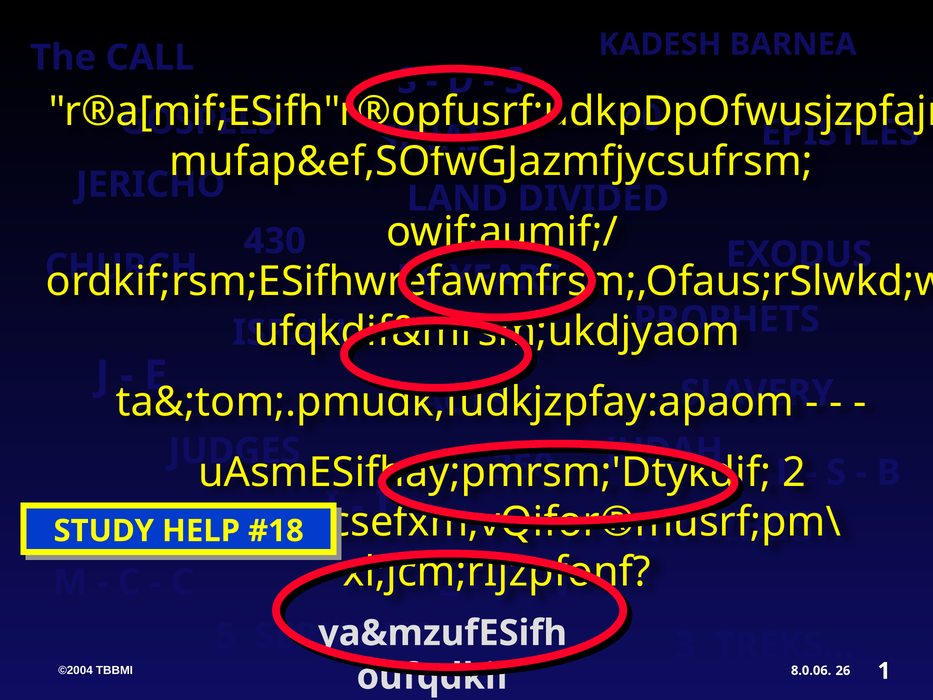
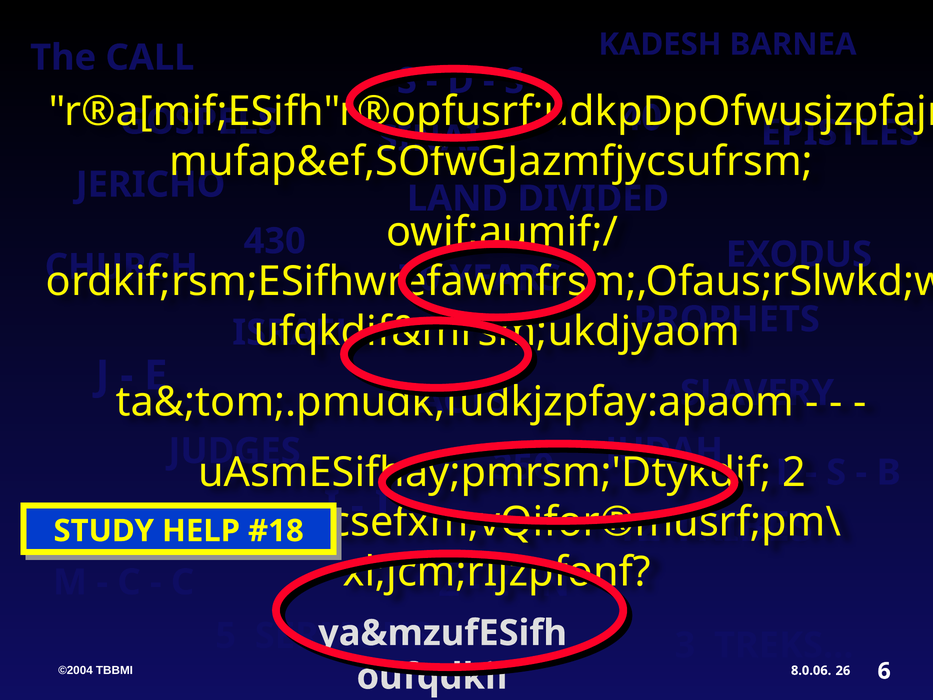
1 at (884, 671): 1 -> 6
